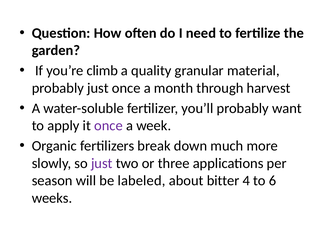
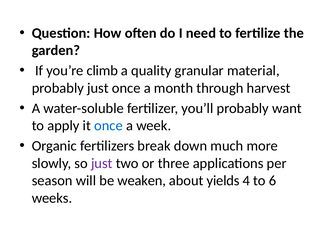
once at (108, 126) colour: purple -> blue
labeled: labeled -> weaken
bitter: bitter -> yields
